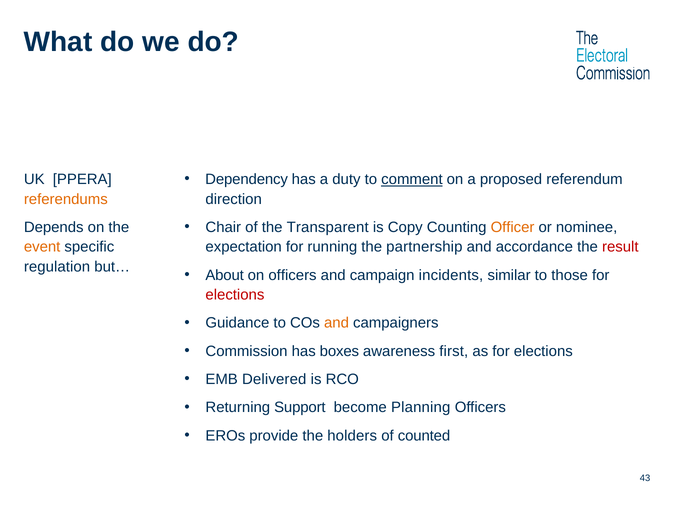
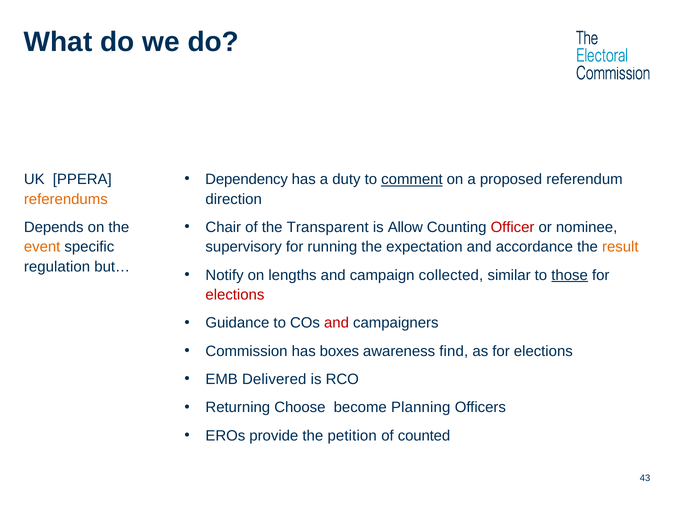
Copy: Copy -> Allow
Officer colour: orange -> red
expectation: expectation -> supervisory
partnership: partnership -> expectation
result colour: red -> orange
About: About -> Notify
on officers: officers -> lengths
incidents: incidents -> collected
those underline: none -> present
and at (337, 323) colour: orange -> red
first: first -> find
Support: Support -> Choose
holders: holders -> petition
